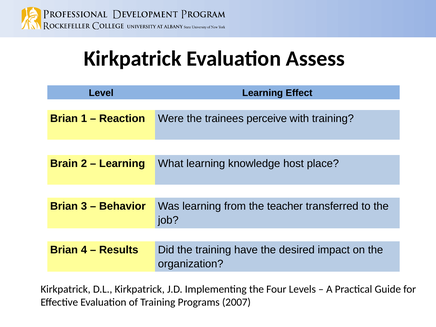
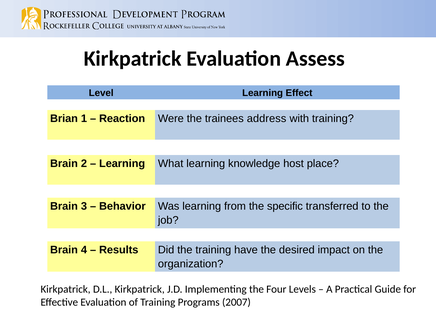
perceive: perceive -> address
Brian at (64, 206): Brian -> Brain
teacher: teacher -> specific
Brian at (64, 250): Brian -> Brain
